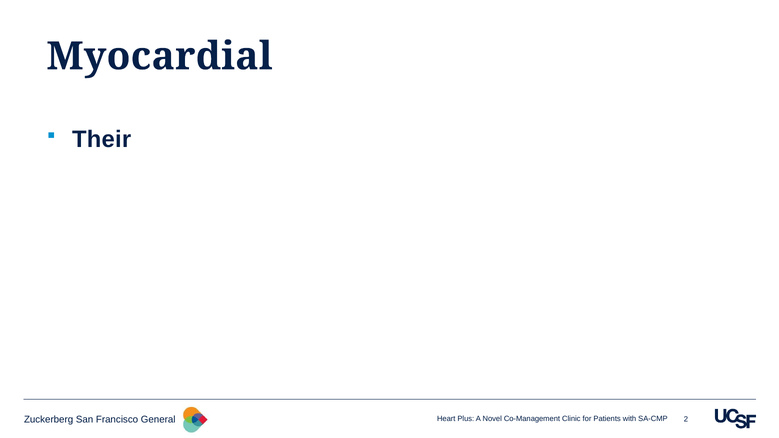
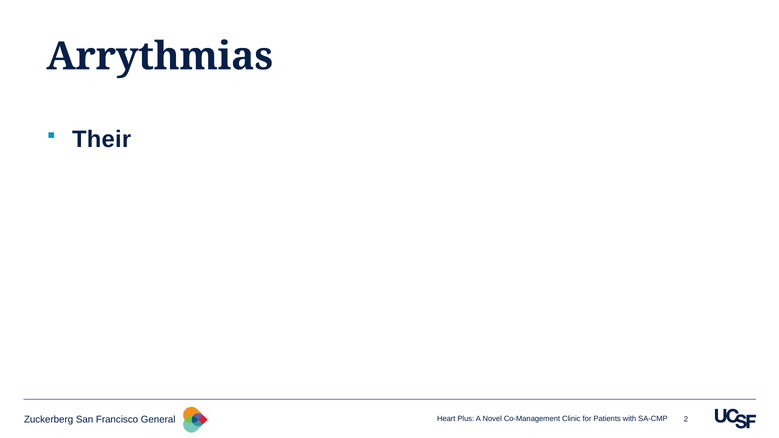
Myocardial: Myocardial -> Arrythmias
